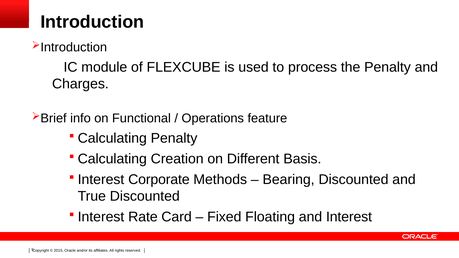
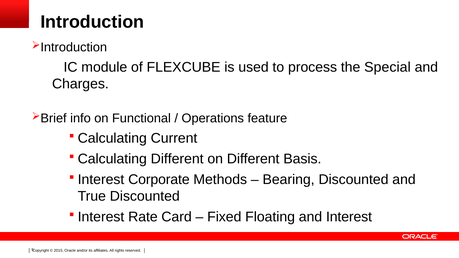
the Penalty: Penalty -> Special
Calculating Penalty: Penalty -> Current
Calculating Creation: Creation -> Different
